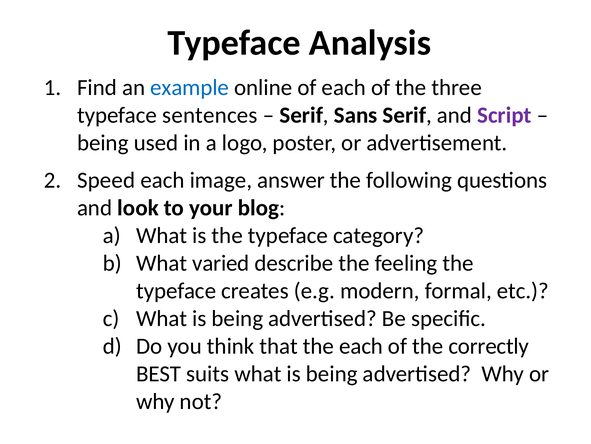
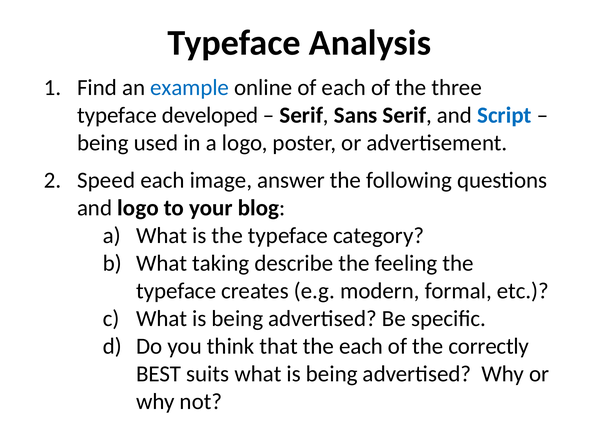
sentences: sentences -> developed
Script colour: purple -> blue
and look: look -> logo
varied: varied -> taking
